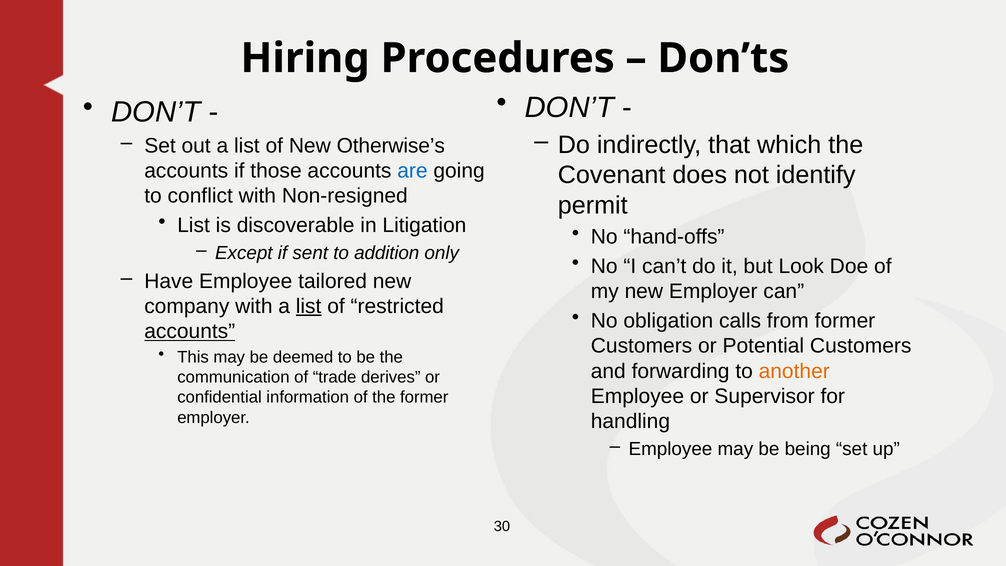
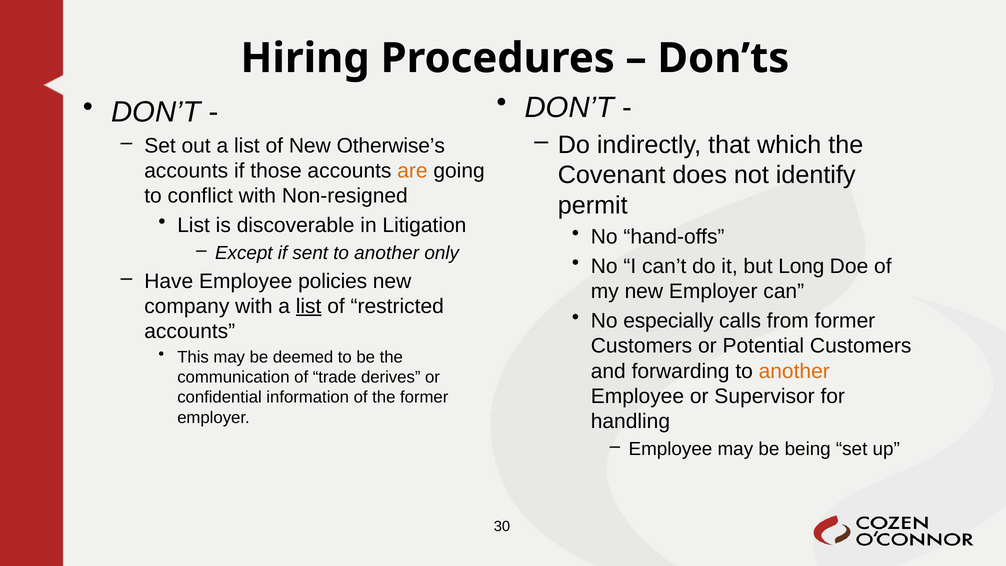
are colour: blue -> orange
sent to addition: addition -> another
Look: Look -> Long
tailored: tailored -> policies
obligation: obligation -> especially
accounts at (190, 331) underline: present -> none
